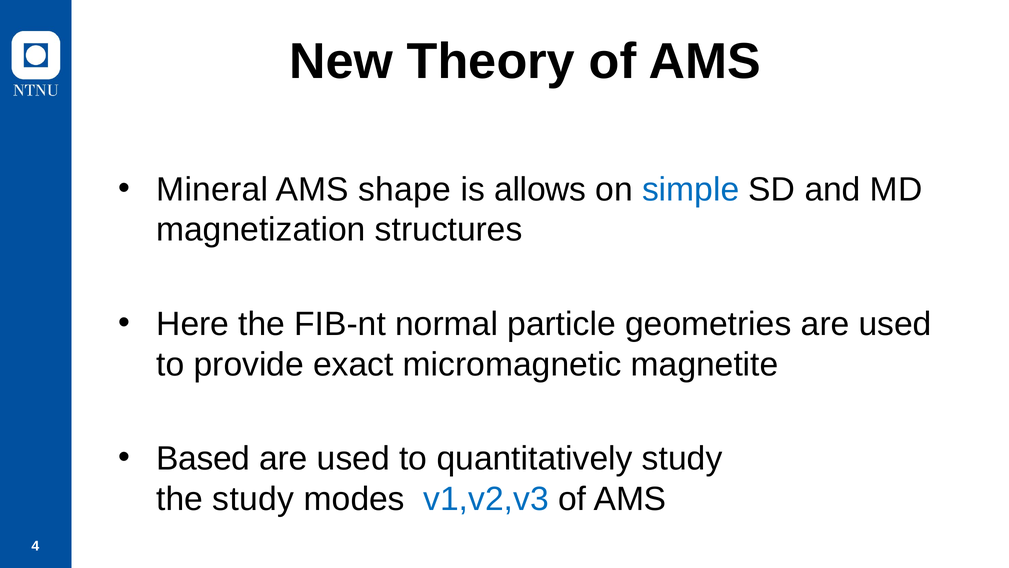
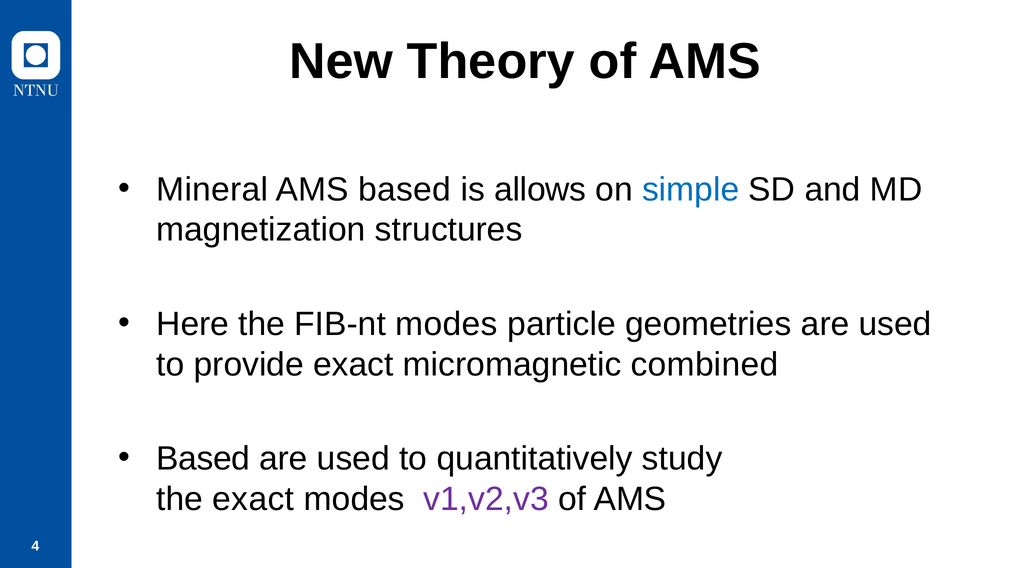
AMS shape: shape -> based
FIB-nt normal: normal -> modes
magnetite: magnetite -> combined
the study: study -> exact
v1,v2,v3 colour: blue -> purple
